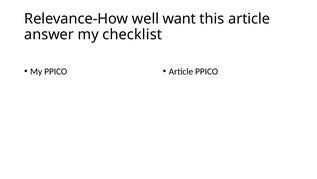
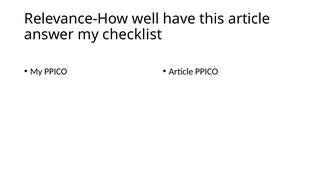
want: want -> have
